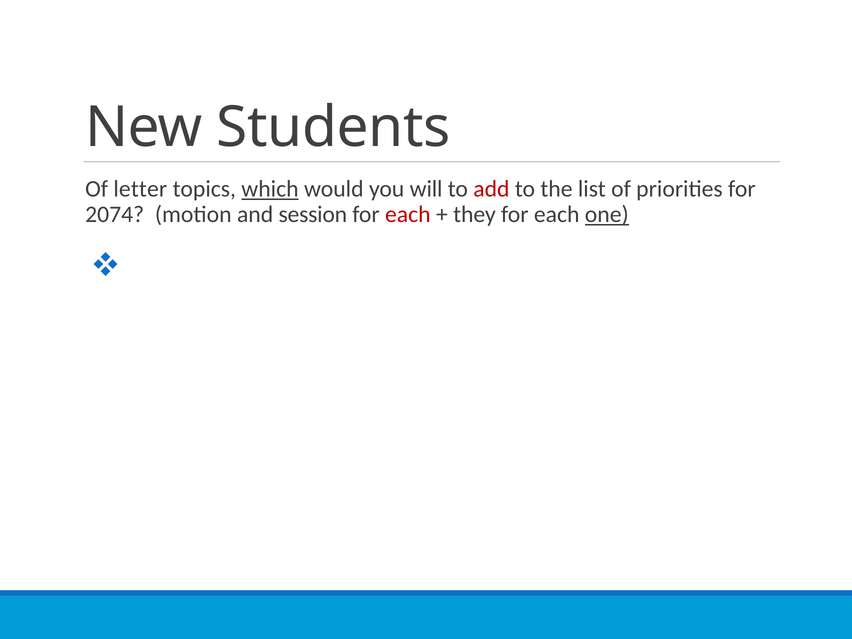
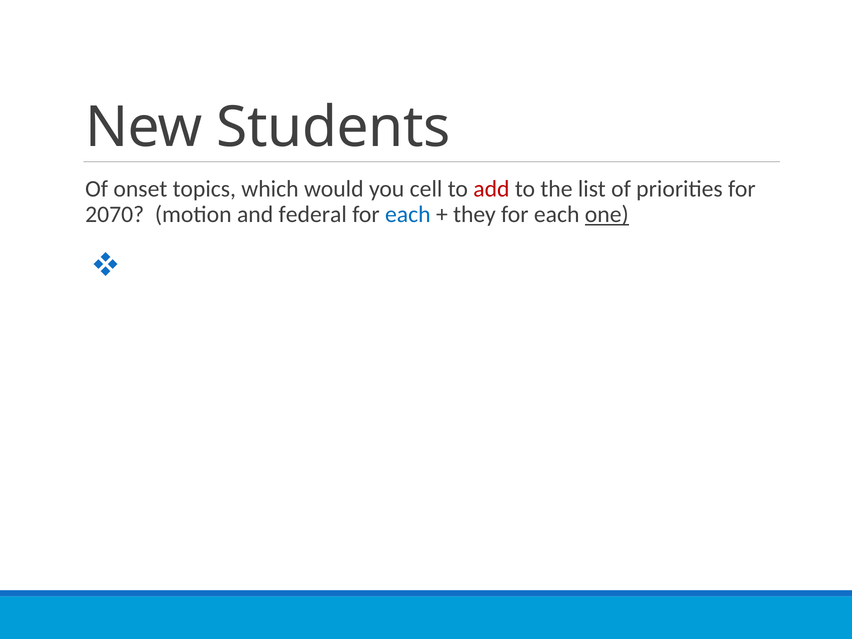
letter: letter -> onset
which underline: present -> none
will: will -> cell
2074: 2074 -> 2070
session: session -> federal
each at (408, 214) colour: red -> blue
